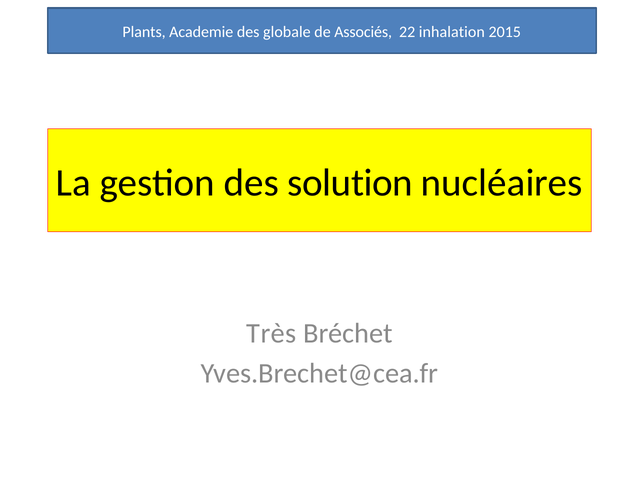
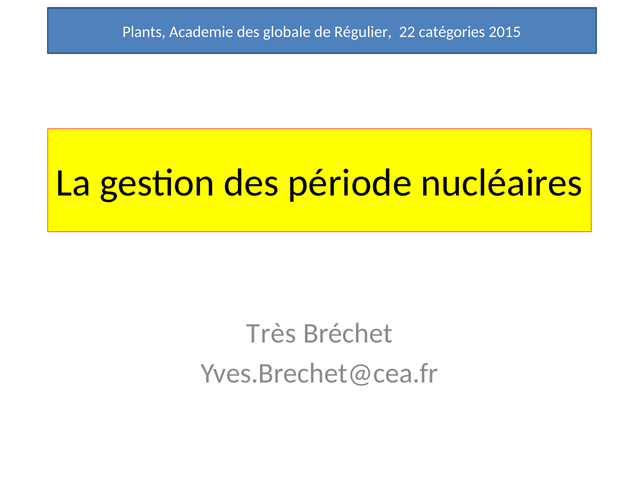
Associés: Associés -> Régulier
inhalation: inhalation -> catégories
solution: solution -> période
